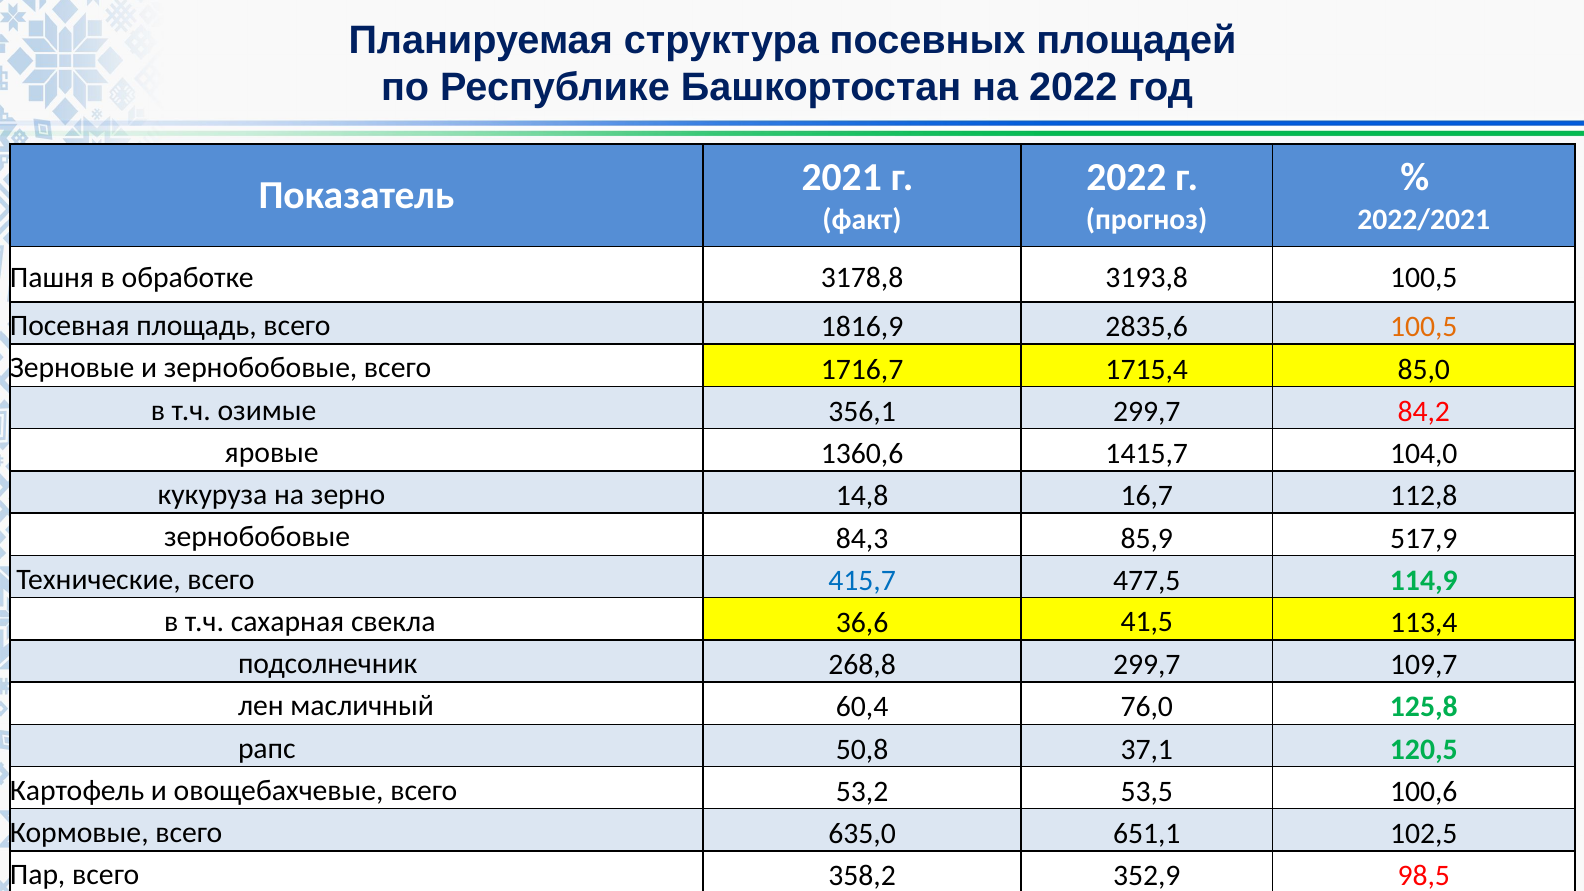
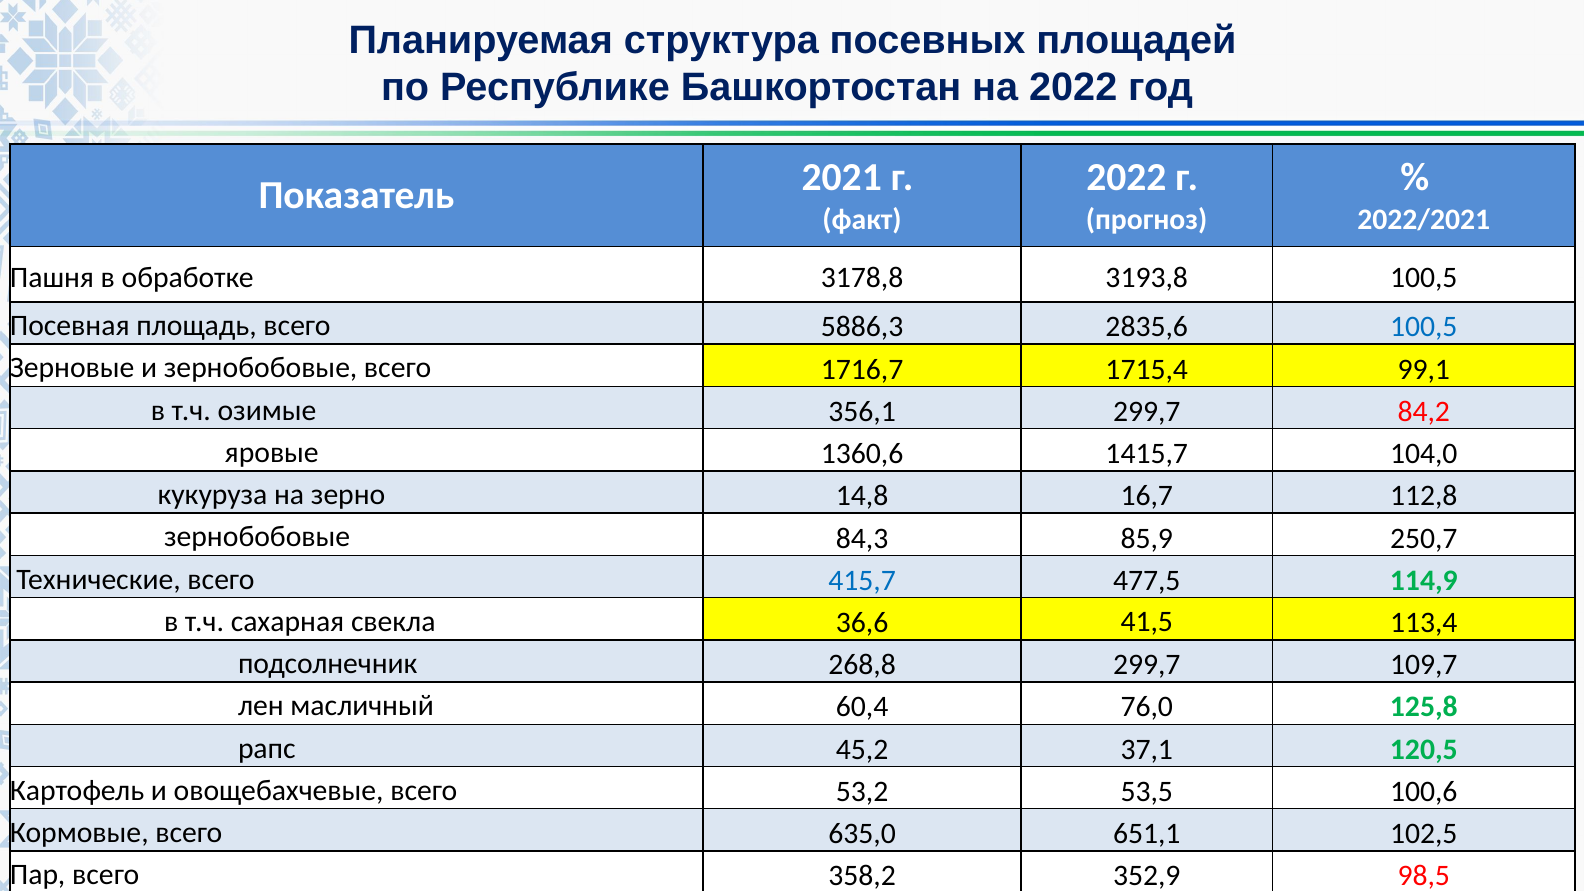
1816,9: 1816,9 -> 5886,3
100,5 at (1424, 327) colour: orange -> blue
85,0: 85,0 -> 99,1
517,9: 517,9 -> 250,7
50,8: 50,8 -> 45,2
